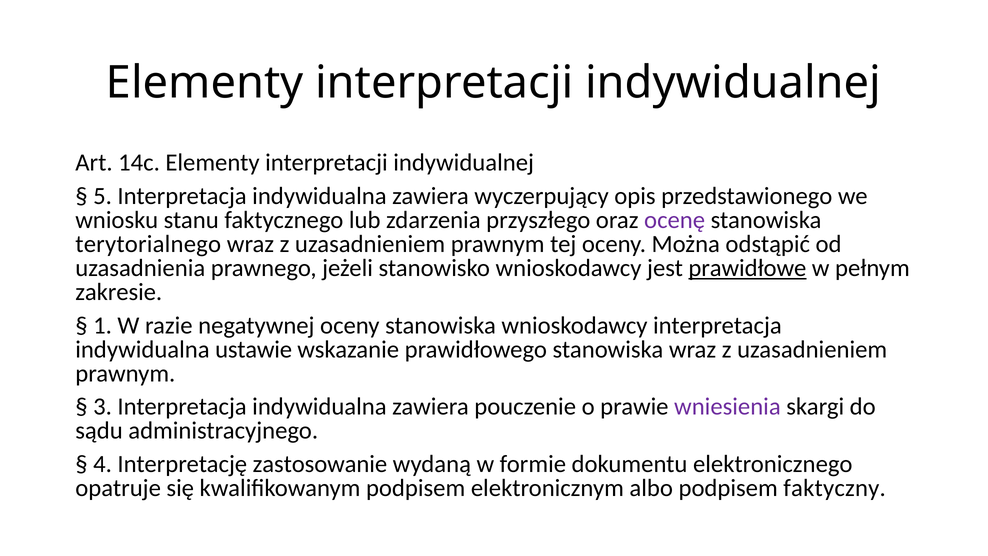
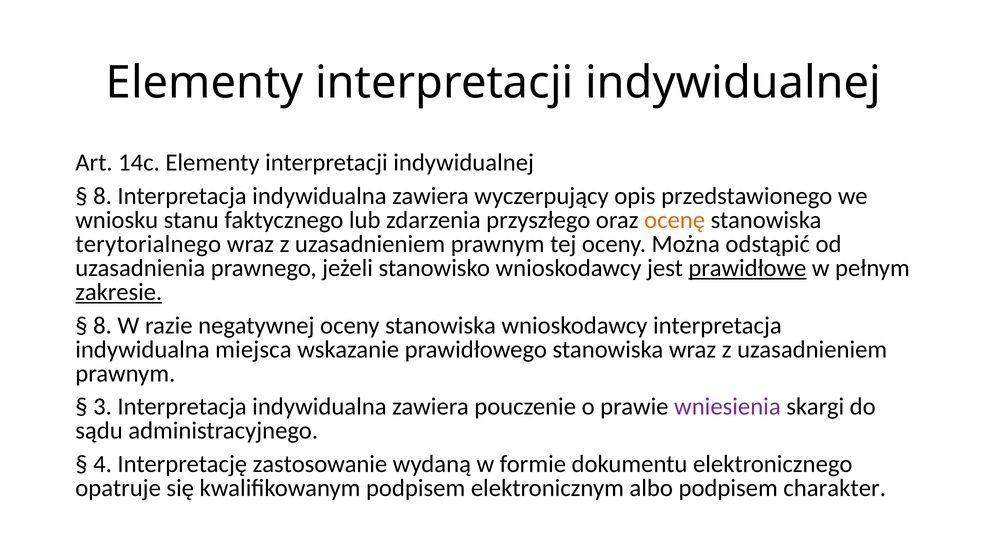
5 at (103, 196): 5 -> 8
ocenę colour: purple -> orange
zakresie underline: none -> present
1 at (103, 325): 1 -> 8
ustawie: ustawie -> miejsca
faktyczny: faktyczny -> charakter
